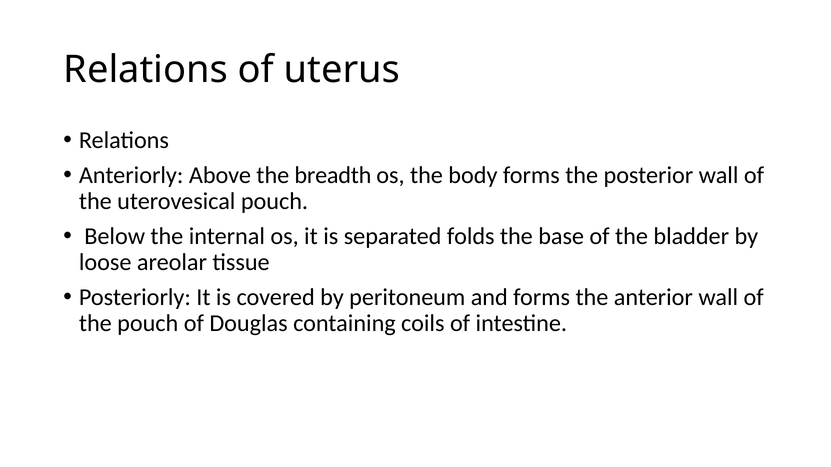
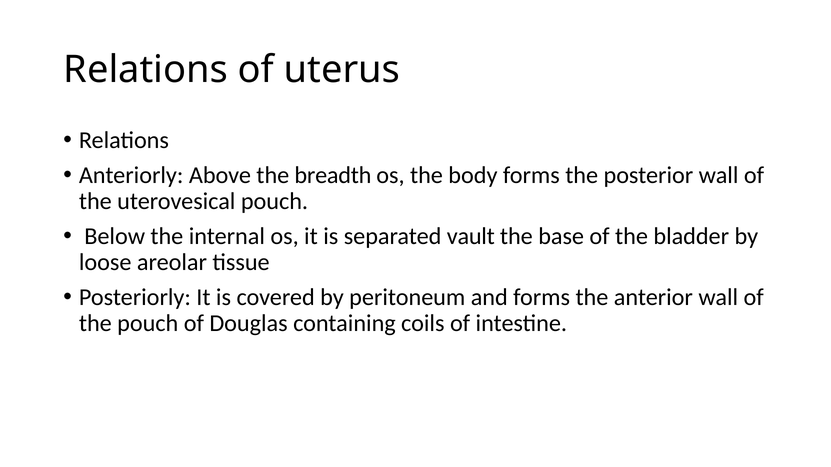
folds: folds -> vault
